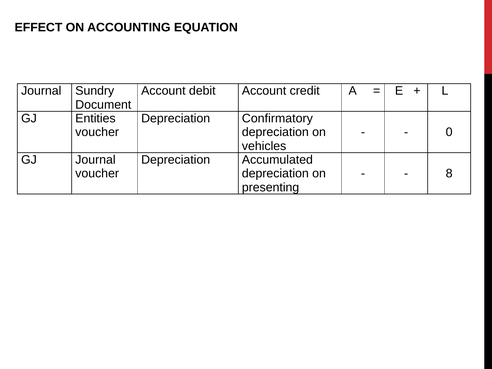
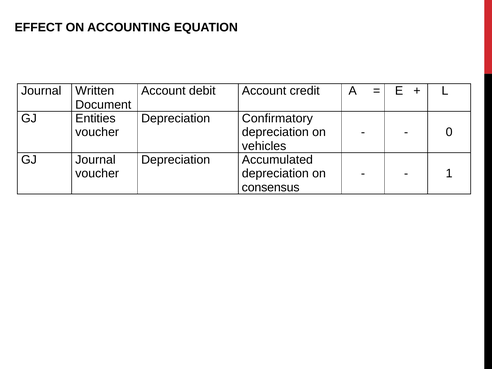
Sundry: Sundry -> Written
8: 8 -> 1
presenting: presenting -> consensus
